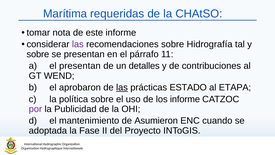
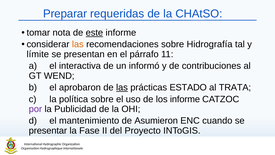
Marítima: Marítima -> Preparar
este underline: none -> present
las at (78, 44) colour: purple -> orange
sobre at (38, 54): sobre -> límite
el presentan: presentan -> interactiva
detalles: detalles -> informó
ETAPA: ETAPA -> TRATA
adoptada: adoptada -> presentar
